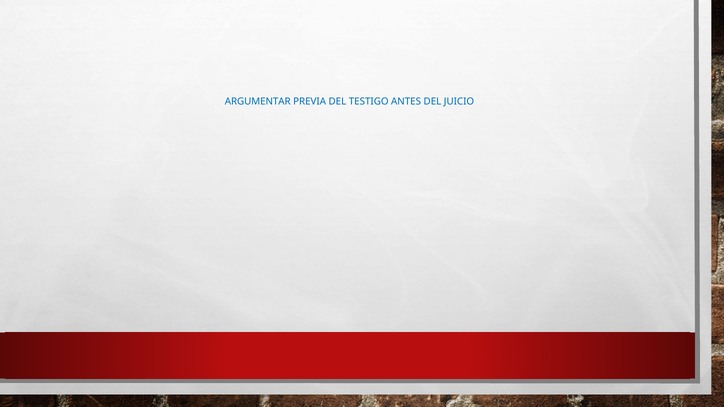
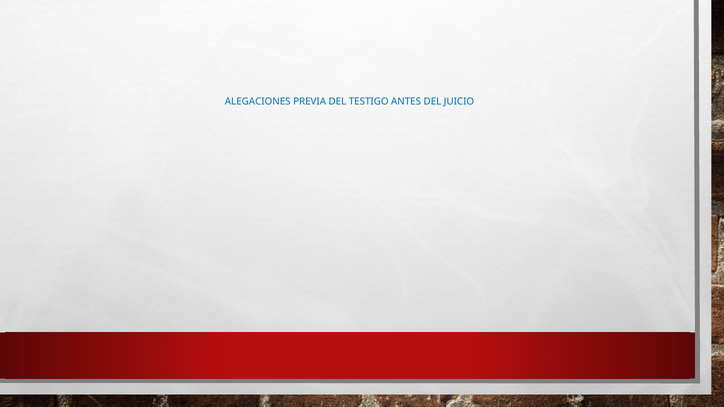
ARGUMENTAR: ARGUMENTAR -> ALEGACIONES
